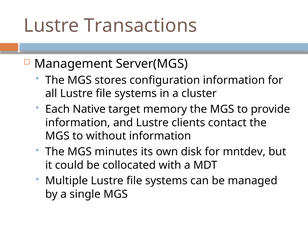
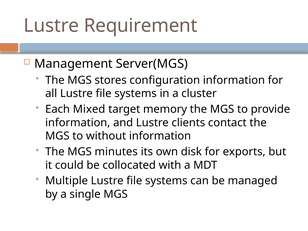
Transactions: Transactions -> Requirement
Native: Native -> Mixed
mntdev: mntdev -> exports
